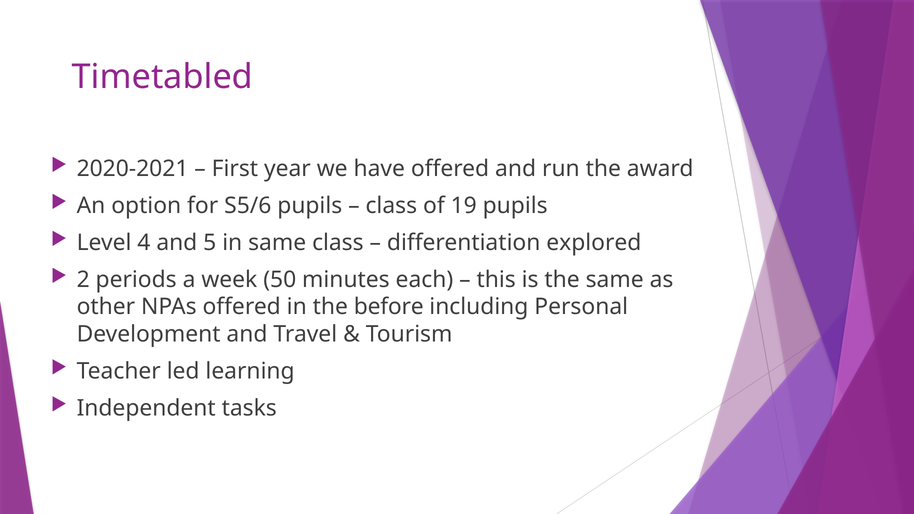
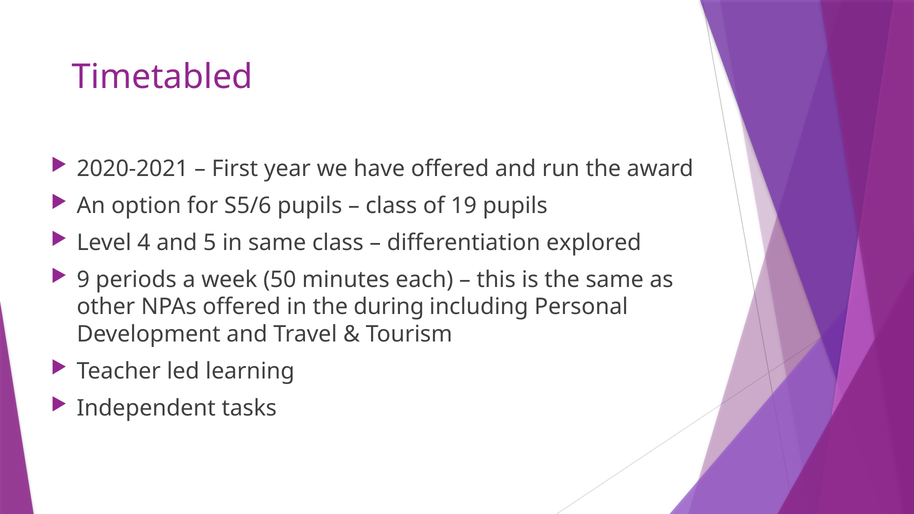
2: 2 -> 9
before: before -> during
